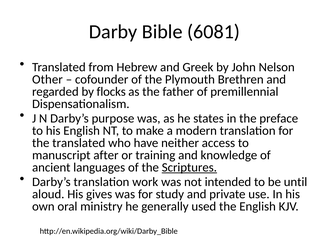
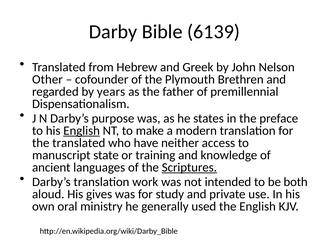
6081: 6081 -> 6139
flocks: flocks -> years
English at (82, 131) underline: none -> present
after: after -> state
until: until -> both
